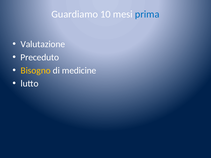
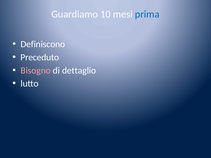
Valutazione: Valutazione -> Definiscono
Bisogno colour: yellow -> pink
medicine: medicine -> dettaglio
